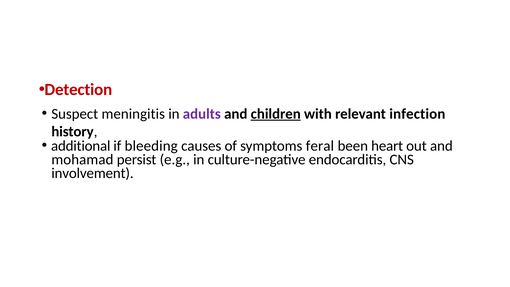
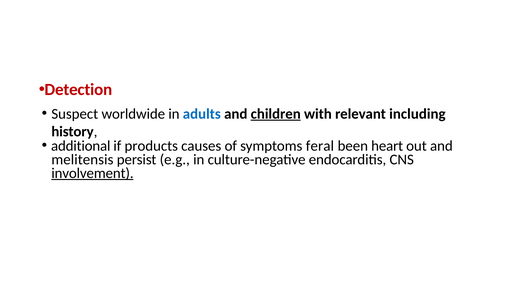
meningitis: meningitis -> worldwide
adults colour: purple -> blue
infection: infection -> including
bleeding: bleeding -> products
mohamad: mohamad -> melitensis
involvement underline: none -> present
